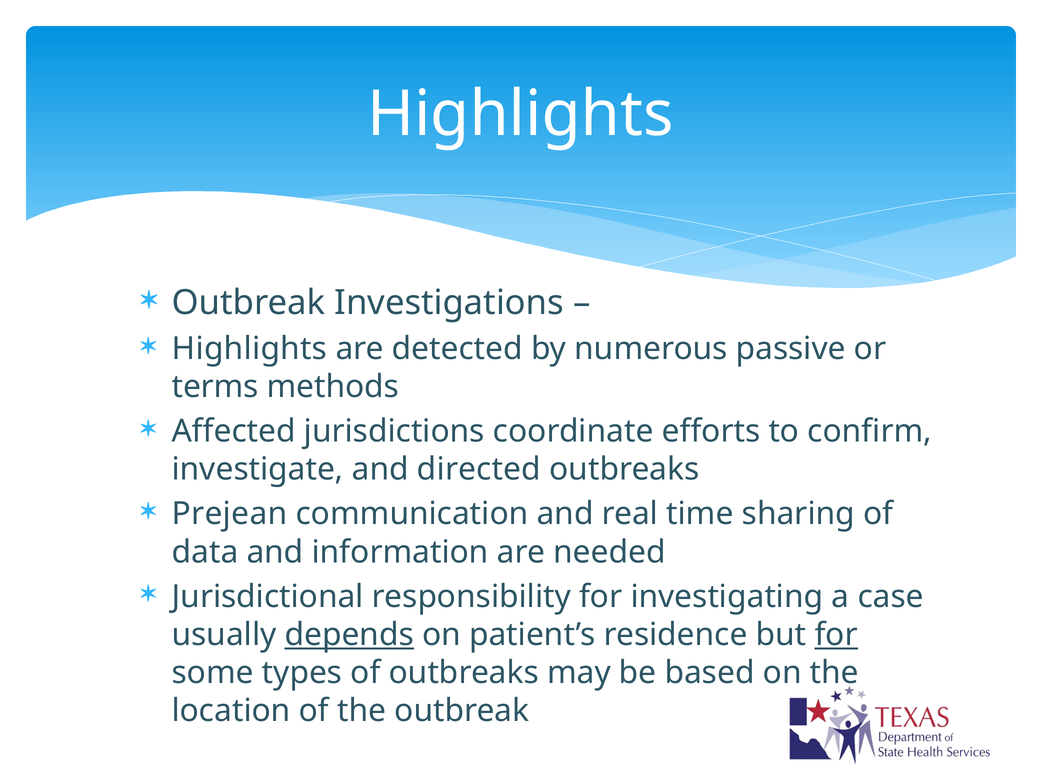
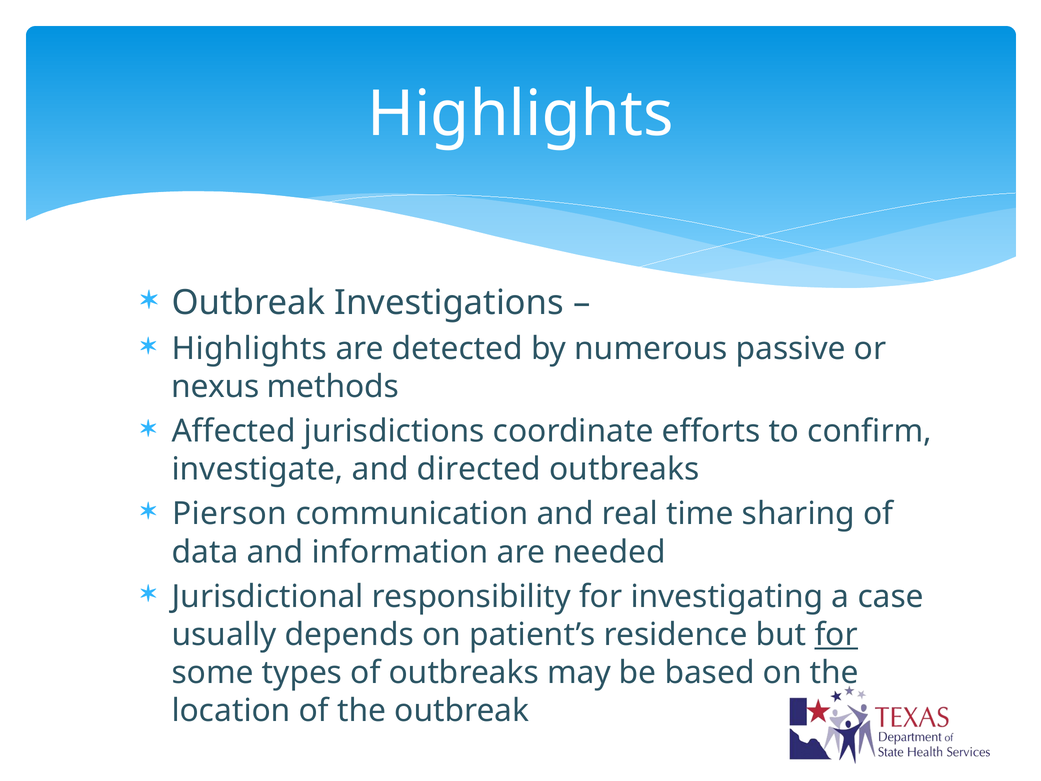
terms: terms -> nexus
Prejean: Prejean -> Pierson
depends underline: present -> none
